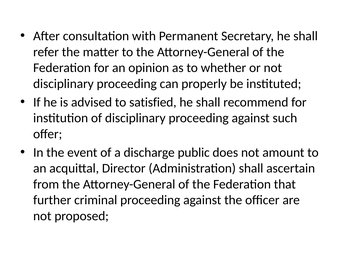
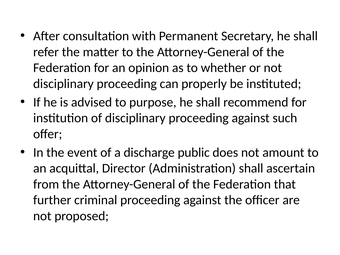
satisfied: satisfied -> purpose
